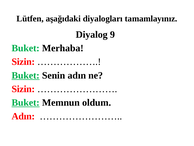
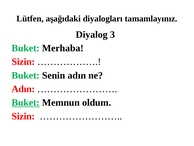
9: 9 -> 3
Buket at (26, 75) underline: present -> none
Sizin at (23, 89): Sizin -> Adın
Adın at (23, 116): Adın -> Sizin
